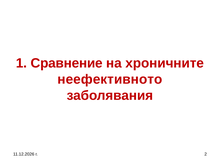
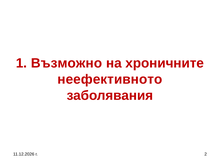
Сравнение: Сравнение -> Възможно
